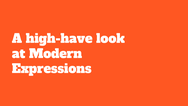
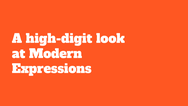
high-have: high-have -> high-digit
